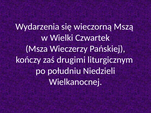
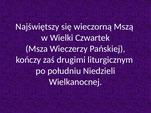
Wydarzenia: Wydarzenia -> Najświętszy
